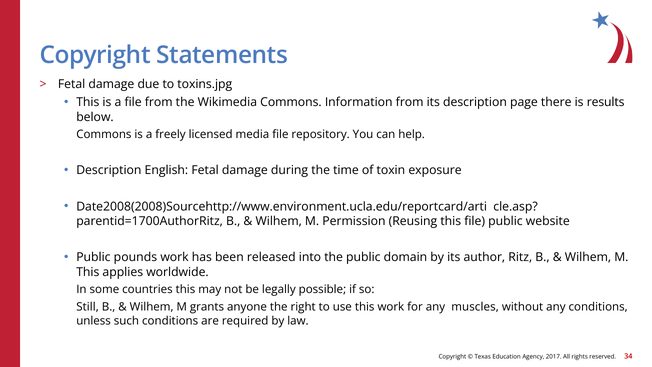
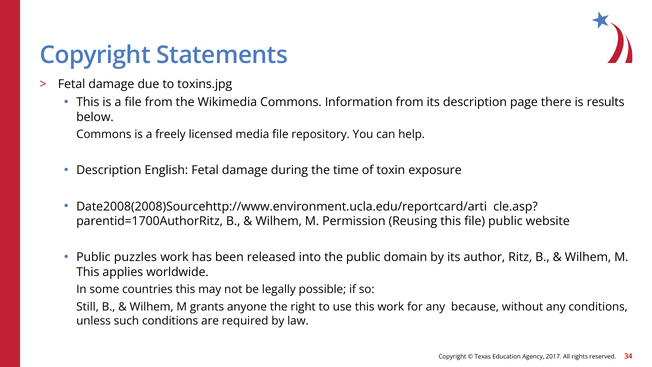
pounds: pounds -> puzzles
muscles: muscles -> because
